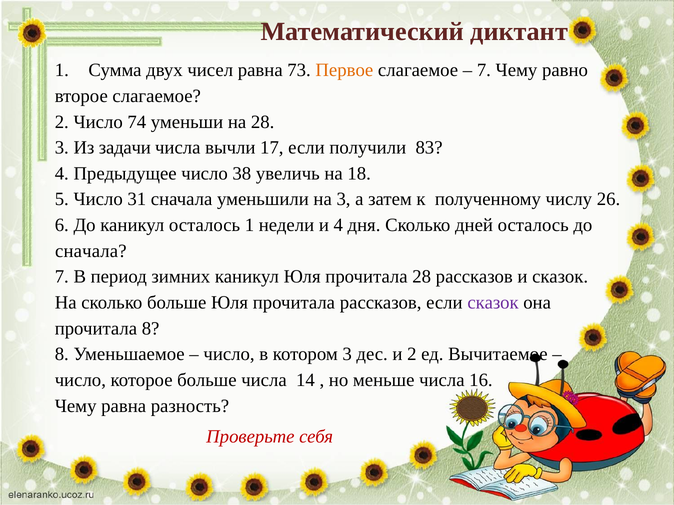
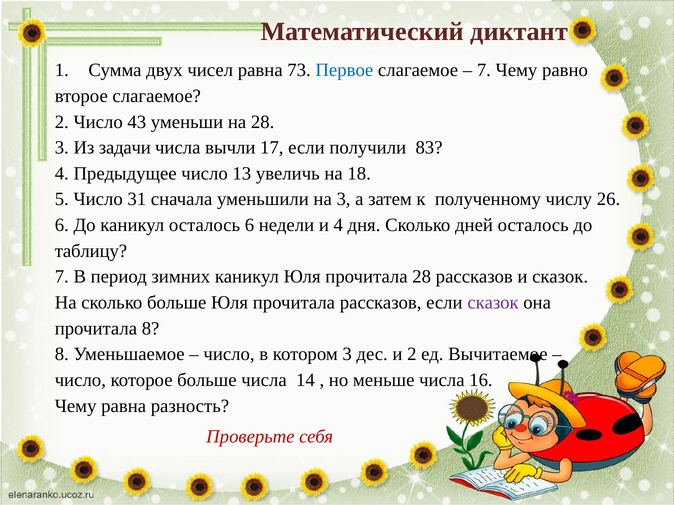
Первое colour: orange -> blue
74: 74 -> 43
38: 38 -> 13
осталось 1: 1 -> 6
сначала at (91, 251): сначала -> таблицу
